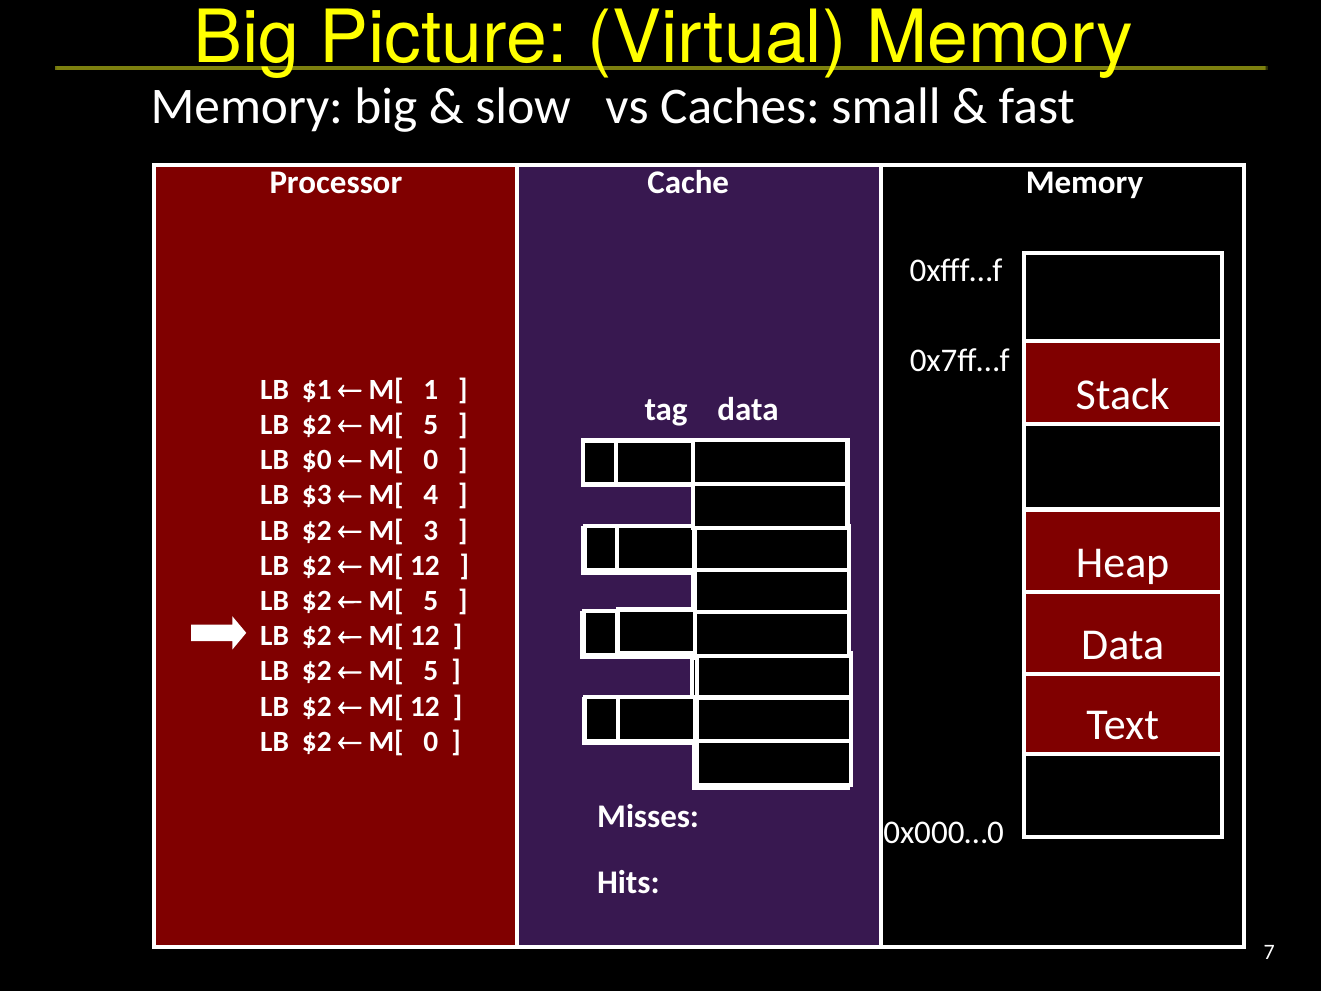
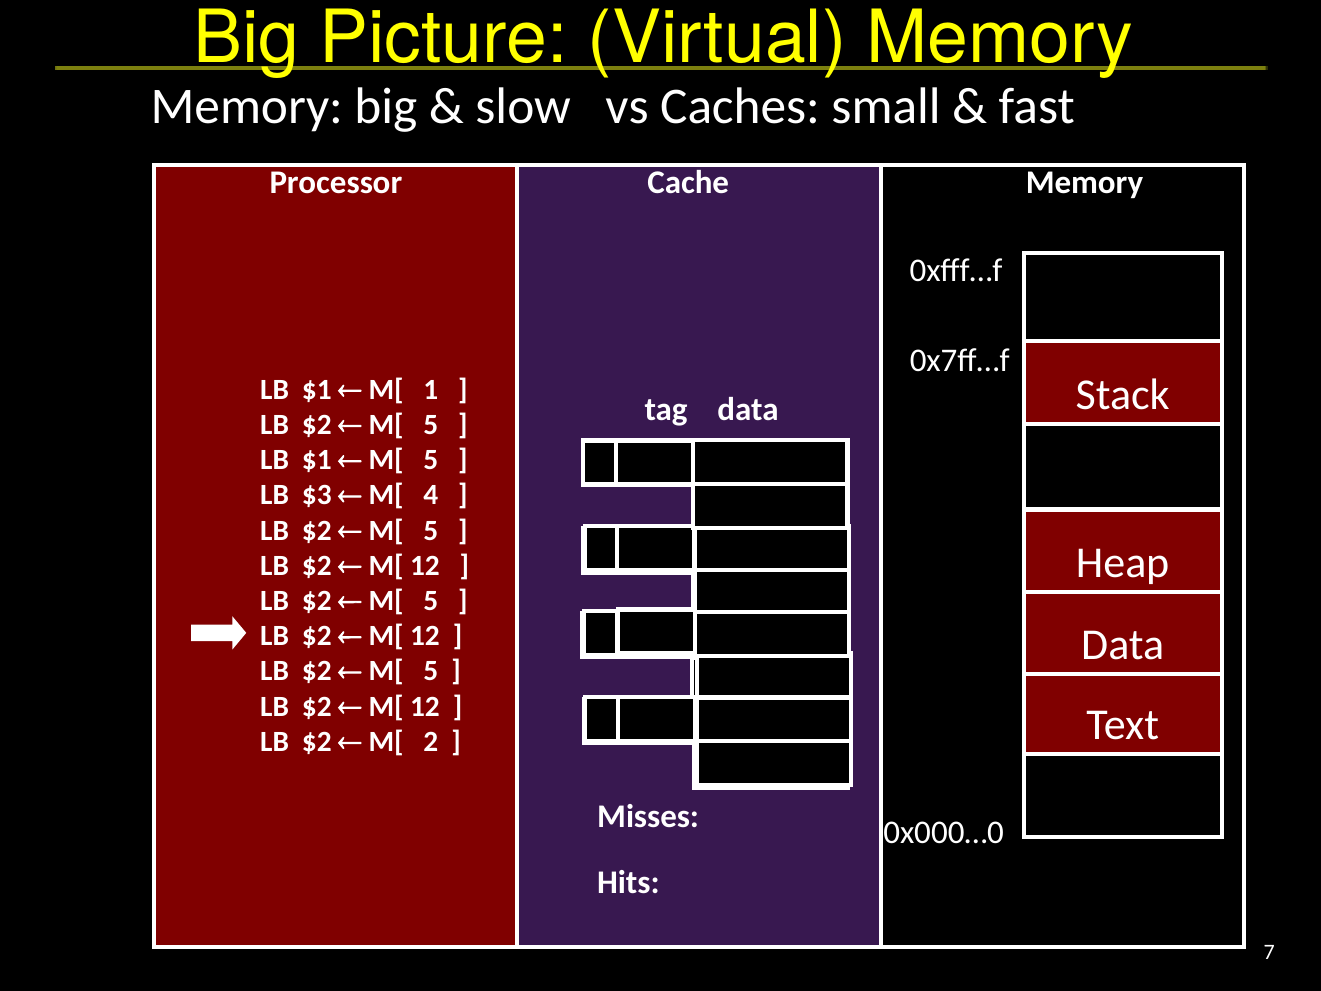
$0 at (317, 460): $0 -> $1
0 at (431, 460): 0 -> 5
3 at (431, 530): 3 -> 5
0 at (431, 742): 0 -> 2
